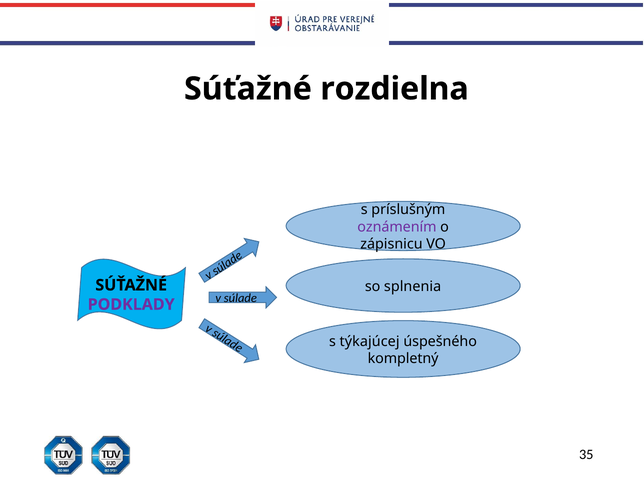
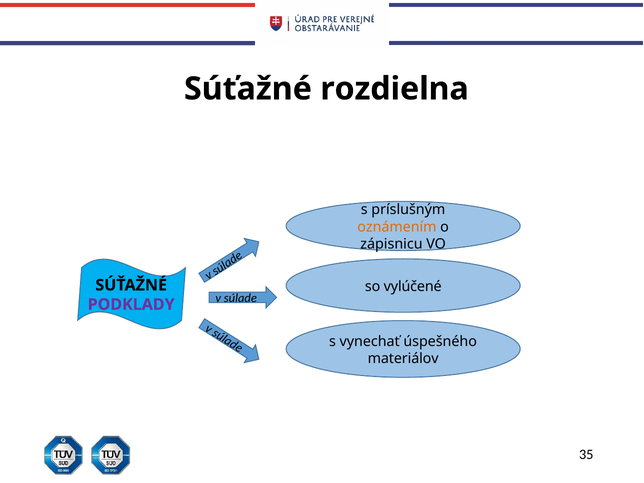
oznámením colour: purple -> orange
splnenia: splnenia -> vylúčené
týkajúcej: týkajúcej -> vynechať
kompletný: kompletný -> materiálov
